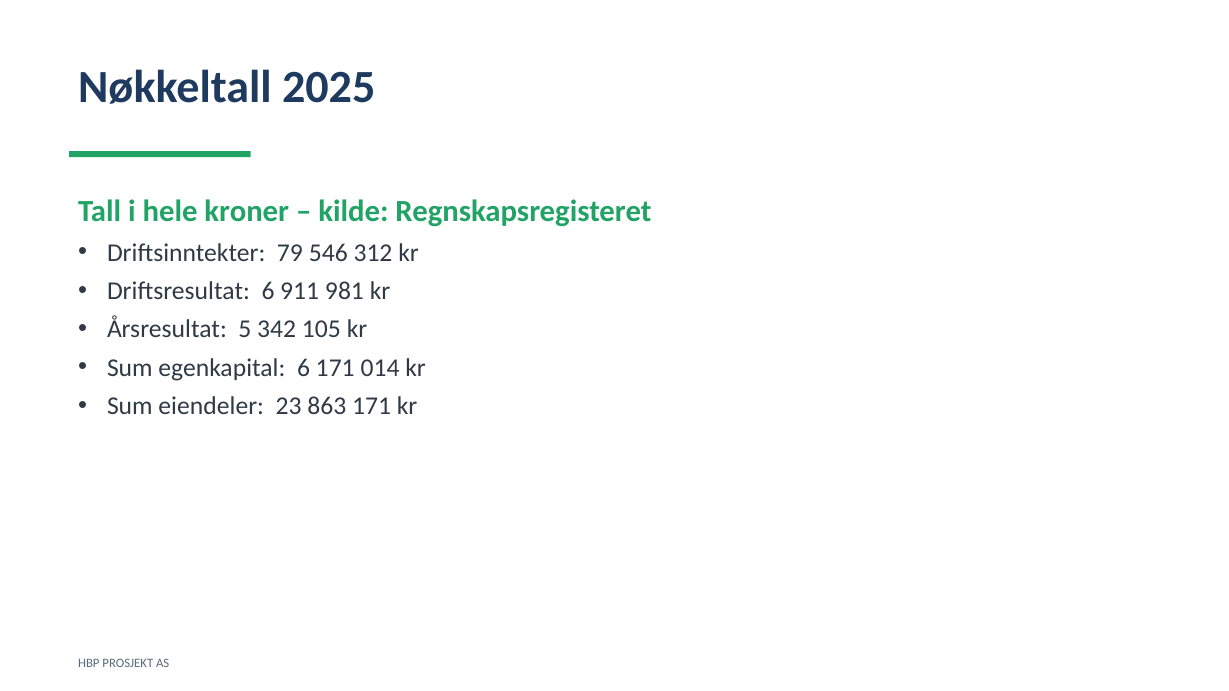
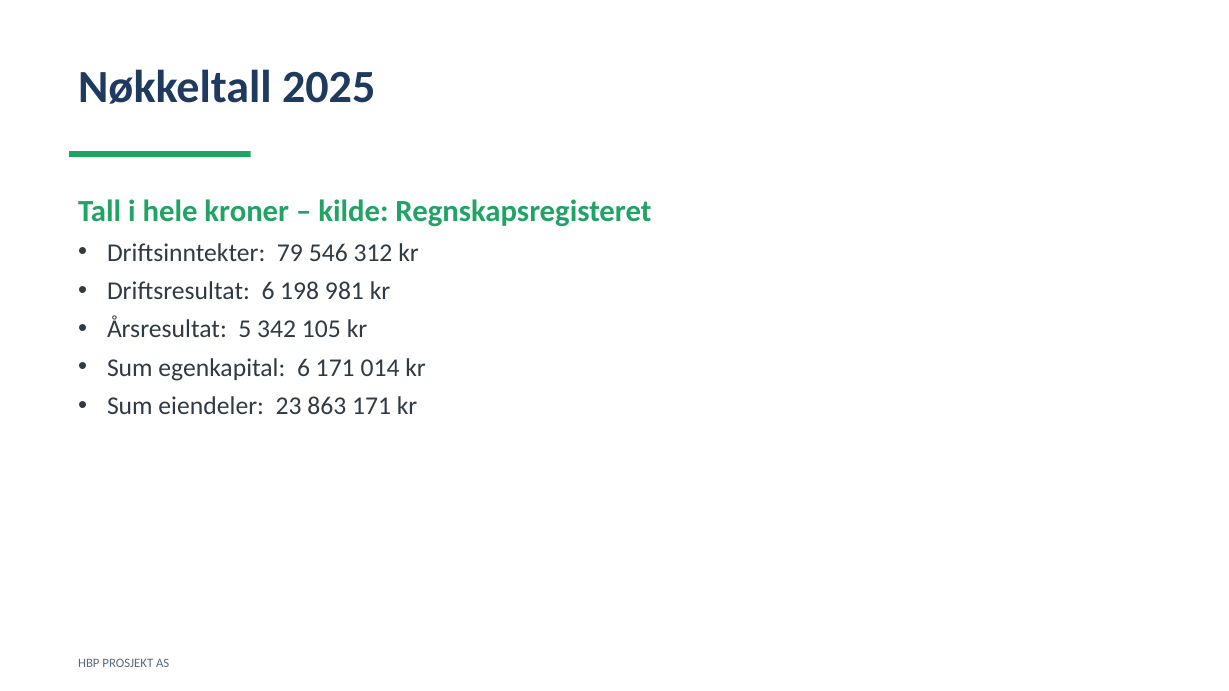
911: 911 -> 198
